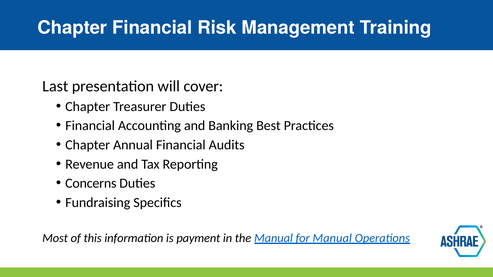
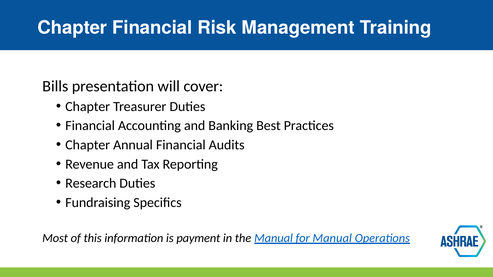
Last: Last -> Bills
Concerns: Concerns -> Research
